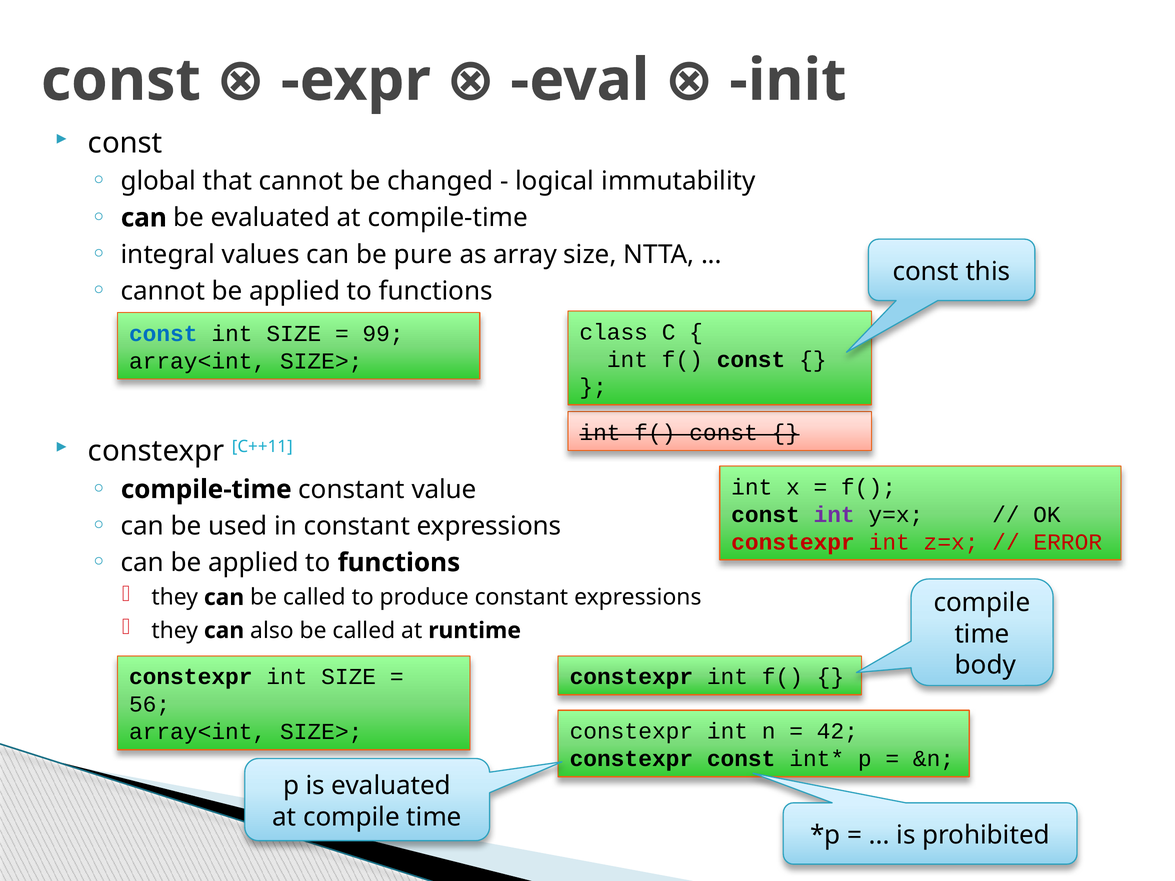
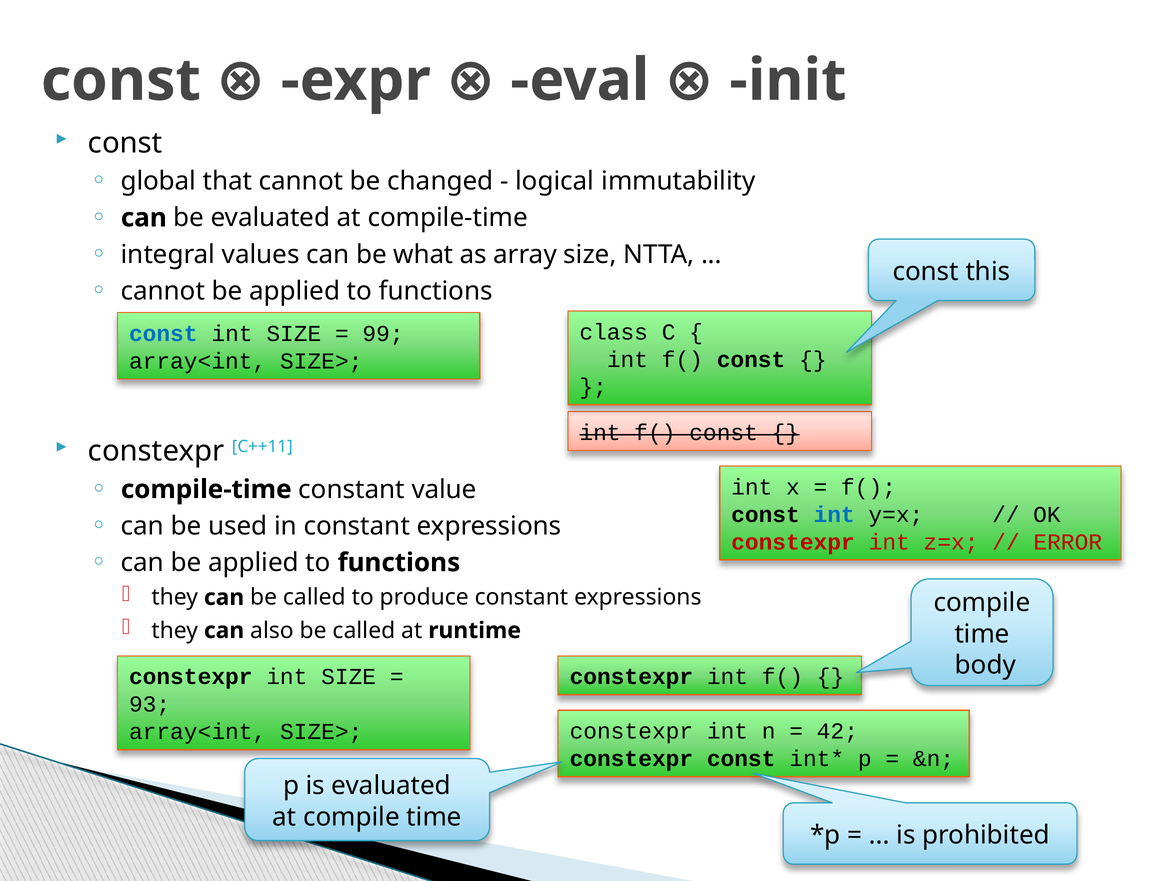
pure: pure -> what
int at (834, 515) colour: purple -> blue
56: 56 -> 93
